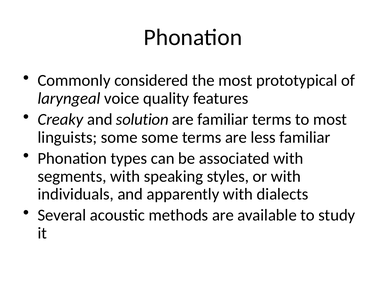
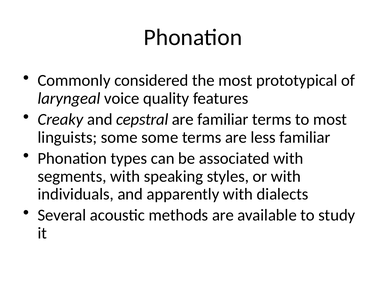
solution: solution -> cepstral
